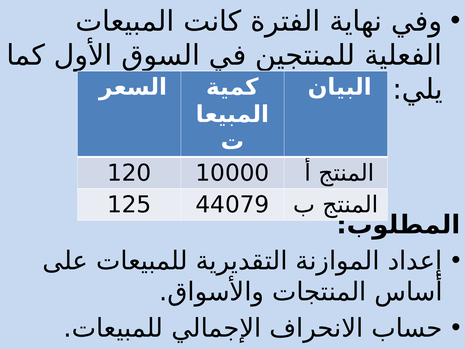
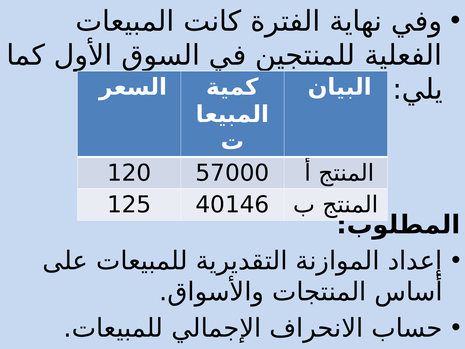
10000: 10000 -> 57000
44079: 44079 -> 40146
